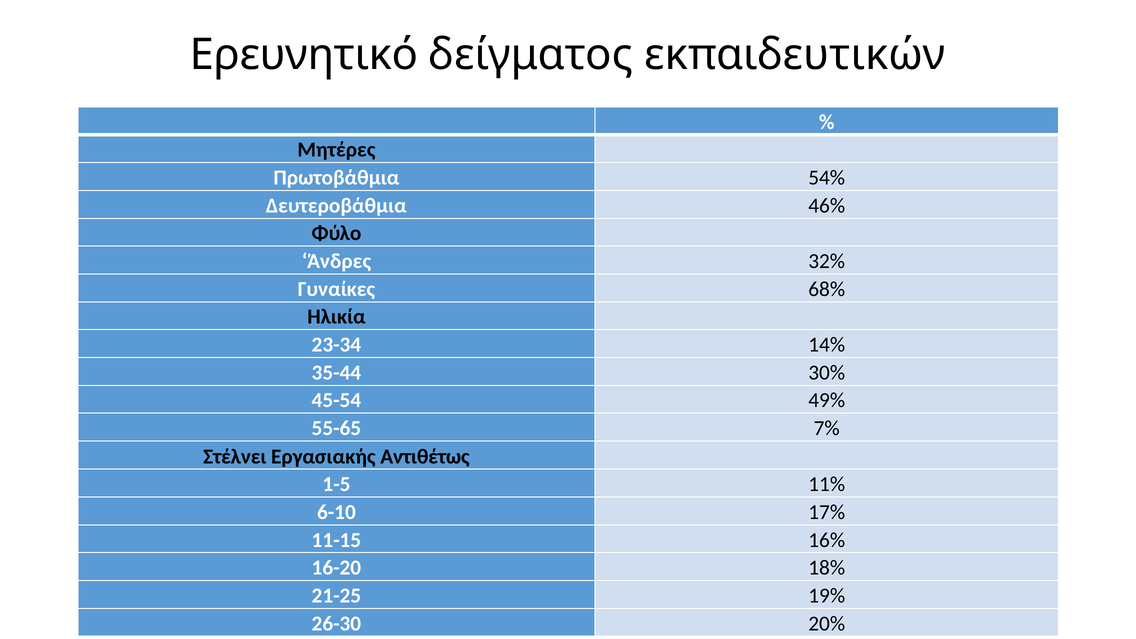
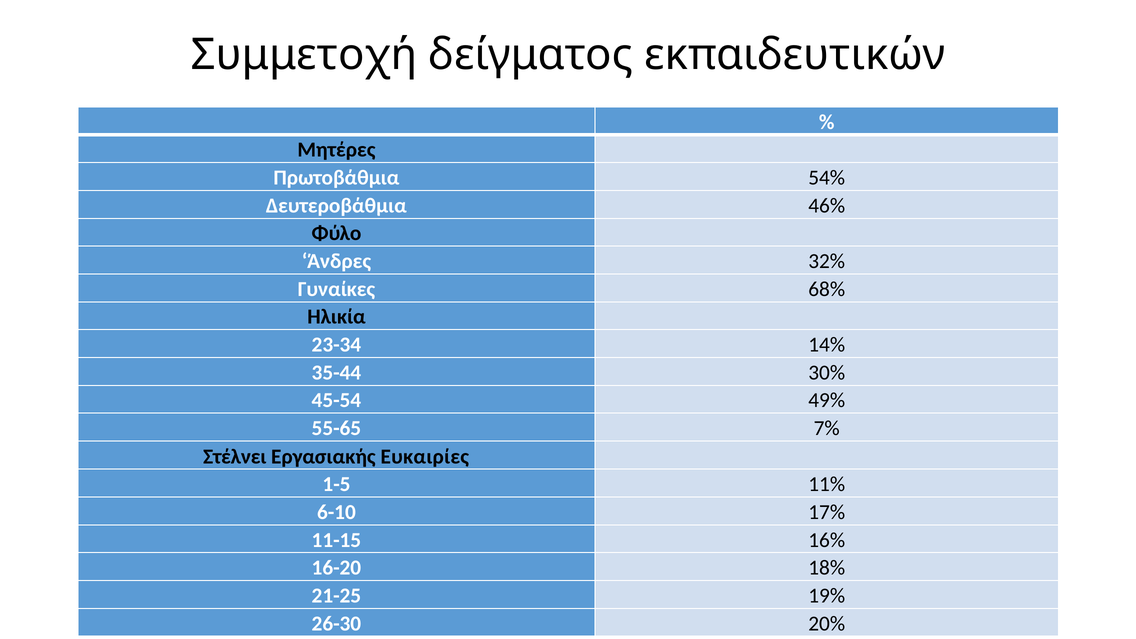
Ερευνητικό: Ερευνητικό -> Συμμετοχή
Αντιθέτως: Αντιθέτως -> Ευκαιρίες
